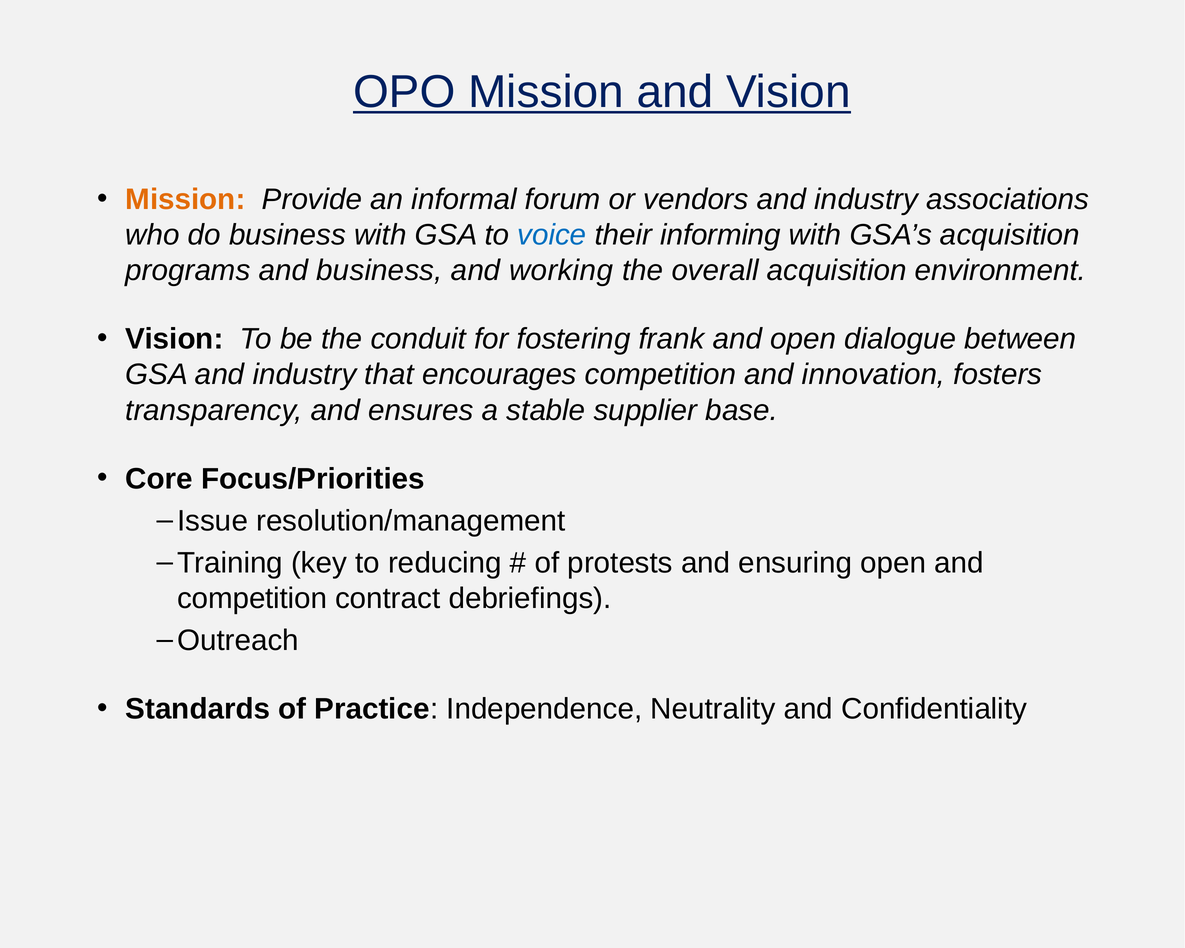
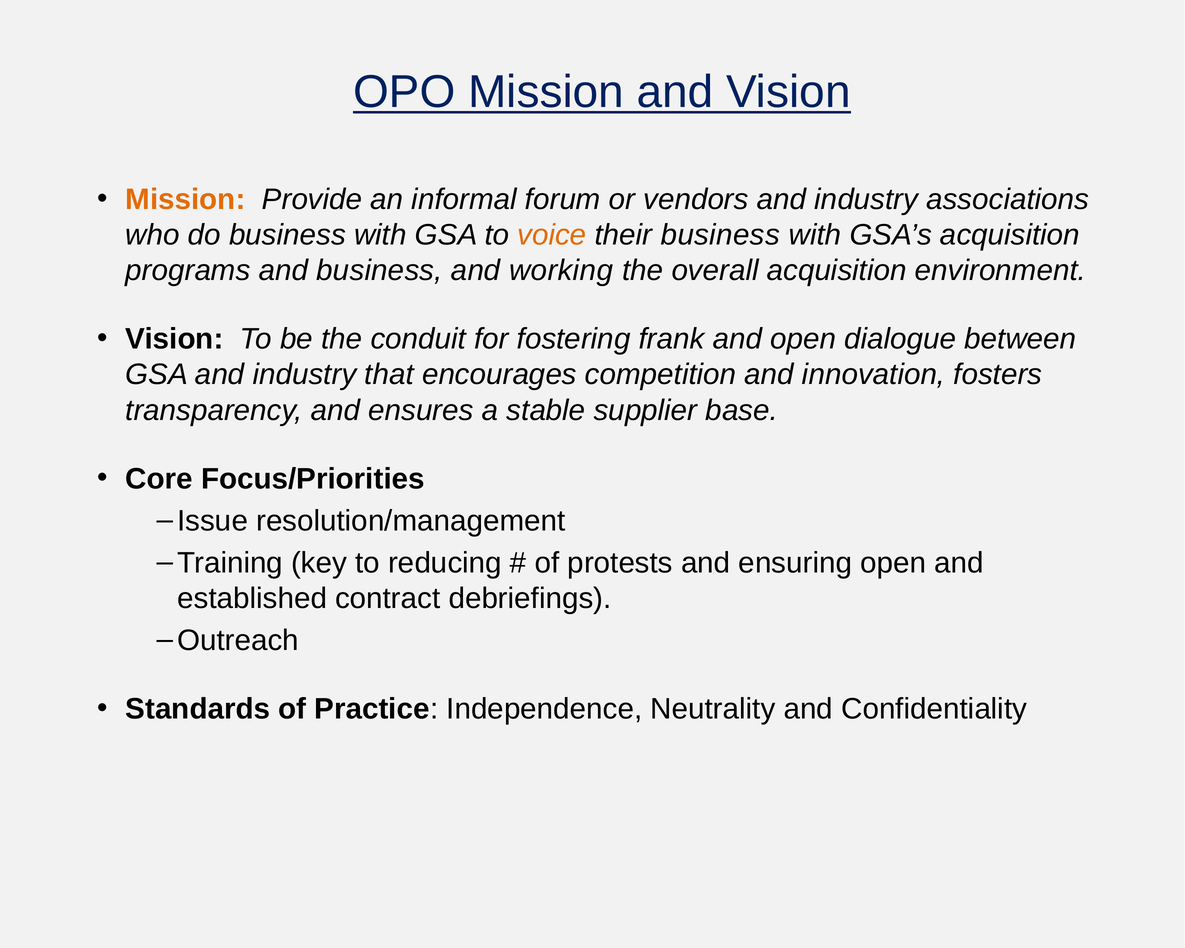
voice colour: blue -> orange
their informing: informing -> business
competition at (252, 599): competition -> established
